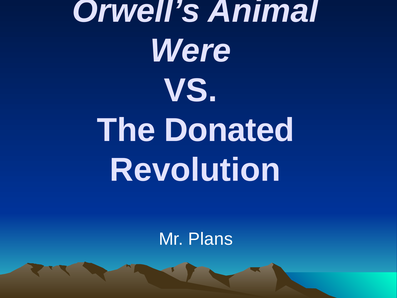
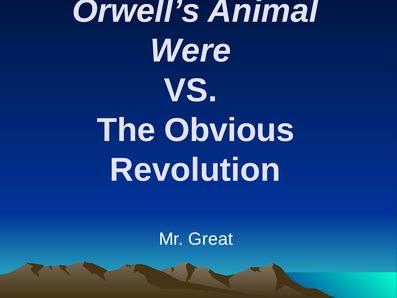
Donated: Donated -> Obvious
Plans: Plans -> Great
